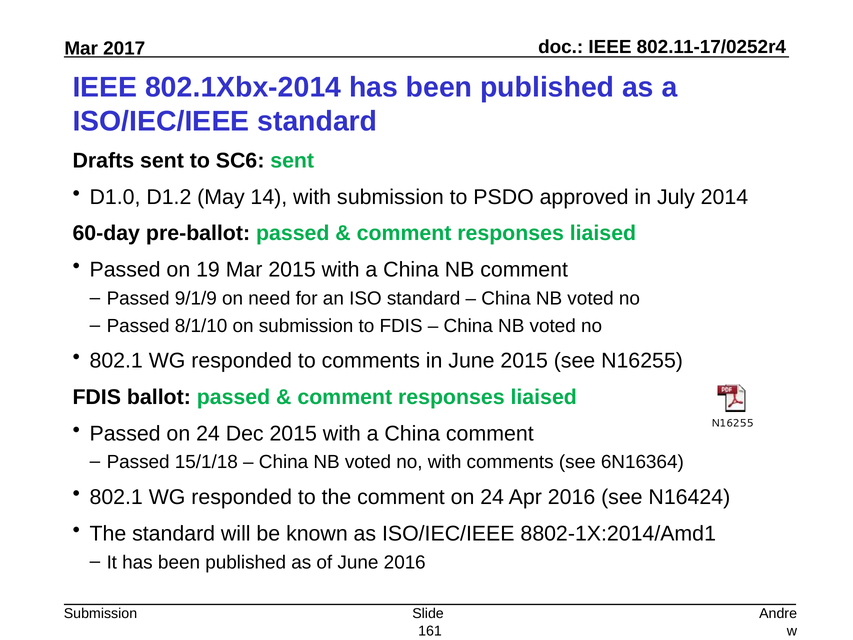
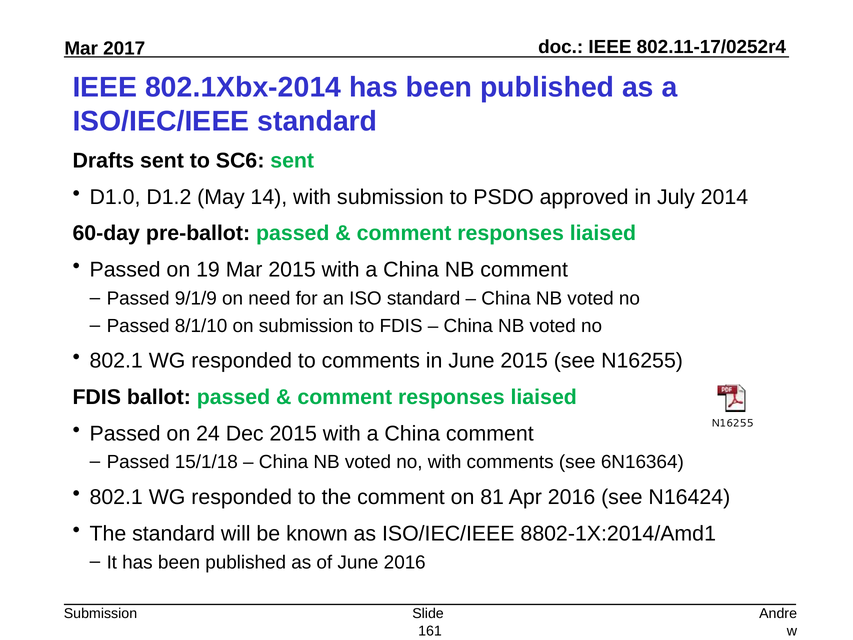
comment on 24: 24 -> 81
